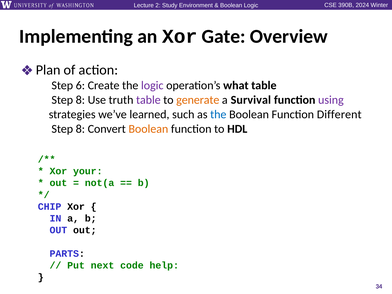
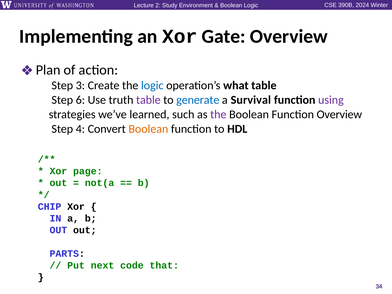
6: 6 -> 3
logic at (152, 85) colour: purple -> blue
8 at (80, 100): 8 -> 6
generate colour: orange -> blue
the at (218, 114) colour: blue -> purple
Function Different: Different -> Overview
8 at (80, 129): 8 -> 4
your: your -> page
help: help -> that
